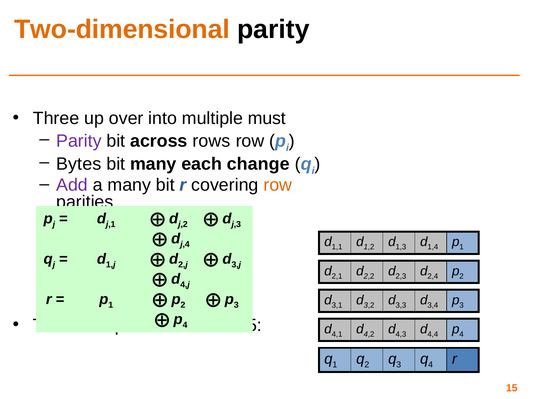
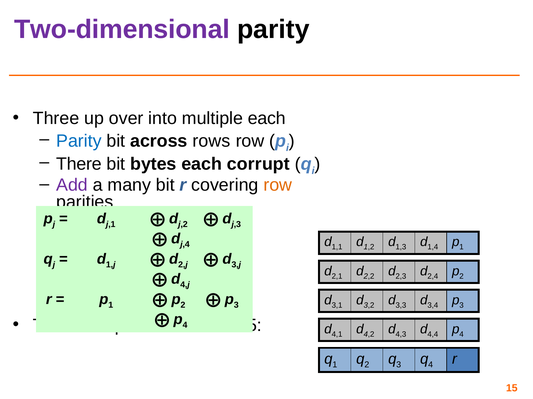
Two-dimensional colour: orange -> purple
multiple must: must -> each
Parity at (79, 141) colour: purple -> blue
Bytes: Bytes -> There
bit many: many -> bytes
change: change -> corrupt
